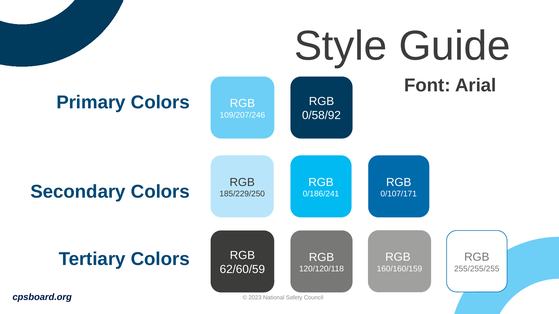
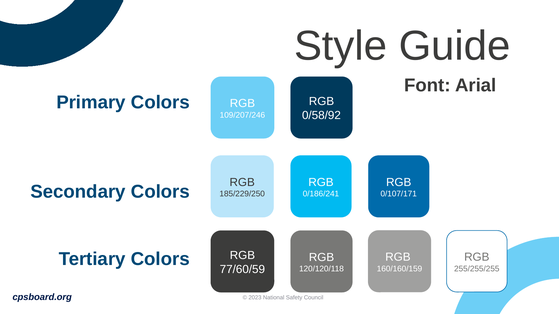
62/60/59: 62/60/59 -> 77/60/59
